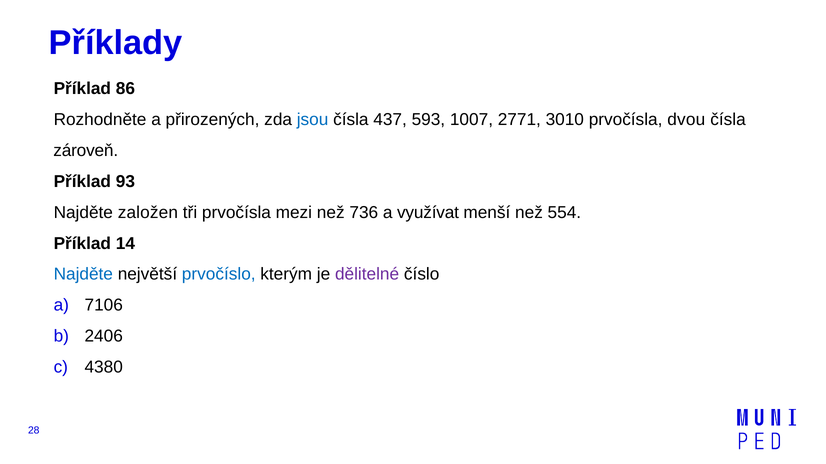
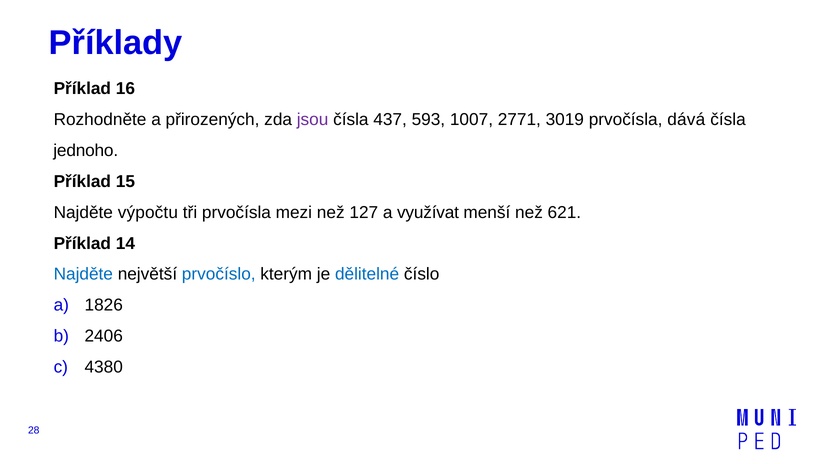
86: 86 -> 16
jsou colour: blue -> purple
3010: 3010 -> 3019
dvou: dvou -> dává
zároveň: zároveň -> jednoho
93: 93 -> 15
založen: založen -> výpočtu
736: 736 -> 127
554: 554 -> 621
dělitelné colour: purple -> blue
7106: 7106 -> 1826
